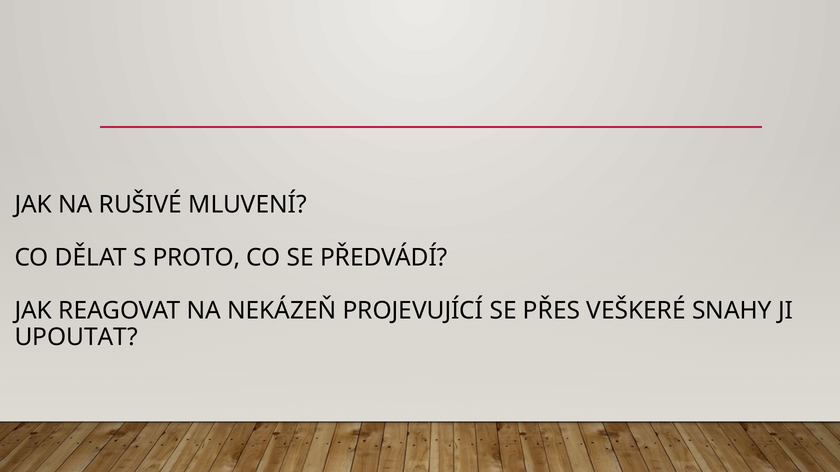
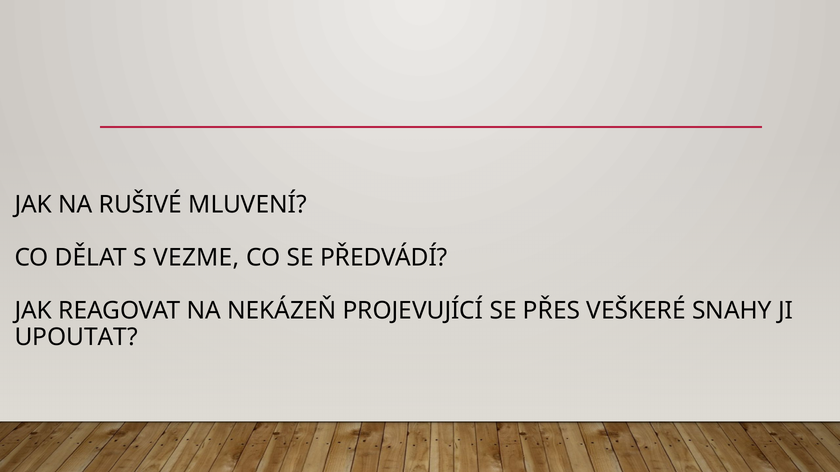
PROTO: PROTO -> VEZME
